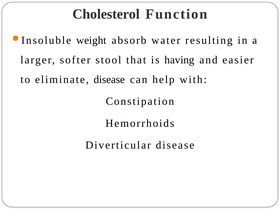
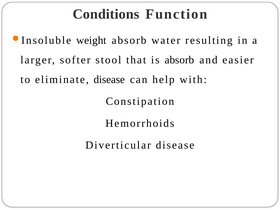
Cholesterol: Cholesterol -> Conditions
is having: having -> absorb
